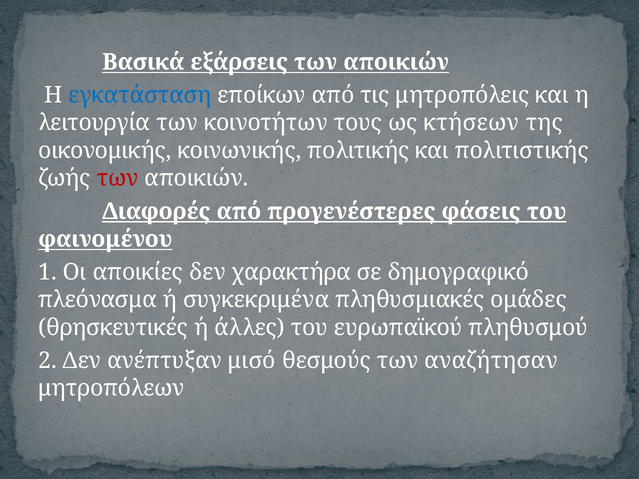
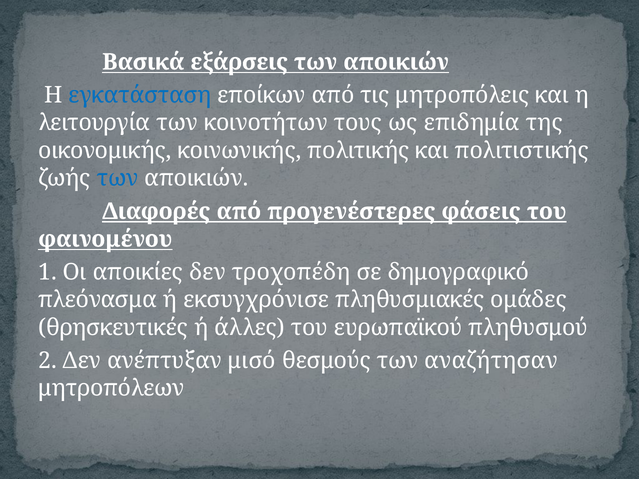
κτήσεων: κτήσεων -> επιδημία
των at (118, 178) colour: red -> blue
χαρακτήρα: χαρακτήρα -> τροχοπέδη
συγκεκριμένα: συγκεκριμένα -> εκσυγχρόνισε
